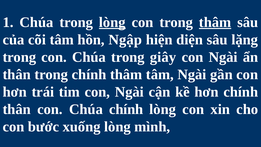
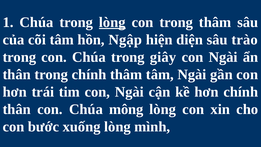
thâm at (215, 22) underline: present -> none
lặng: lặng -> trào
Chúa chính: chính -> mông
